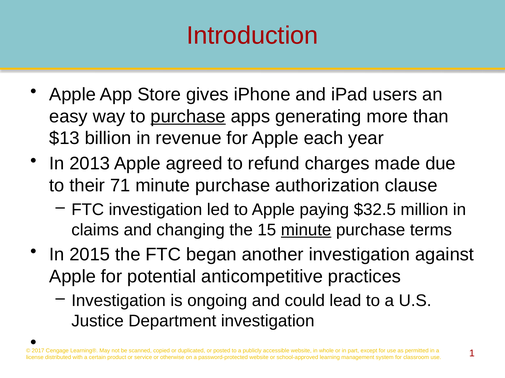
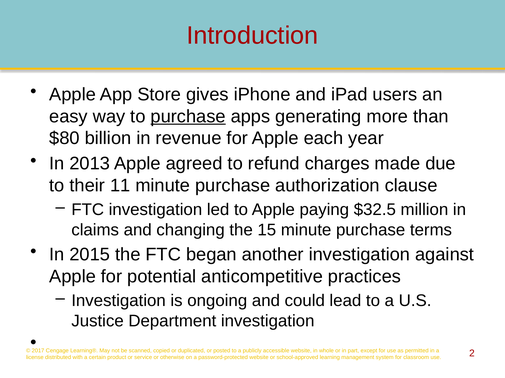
$13: $13 -> $80
71: 71 -> 11
minute at (306, 230) underline: present -> none
1: 1 -> 2
